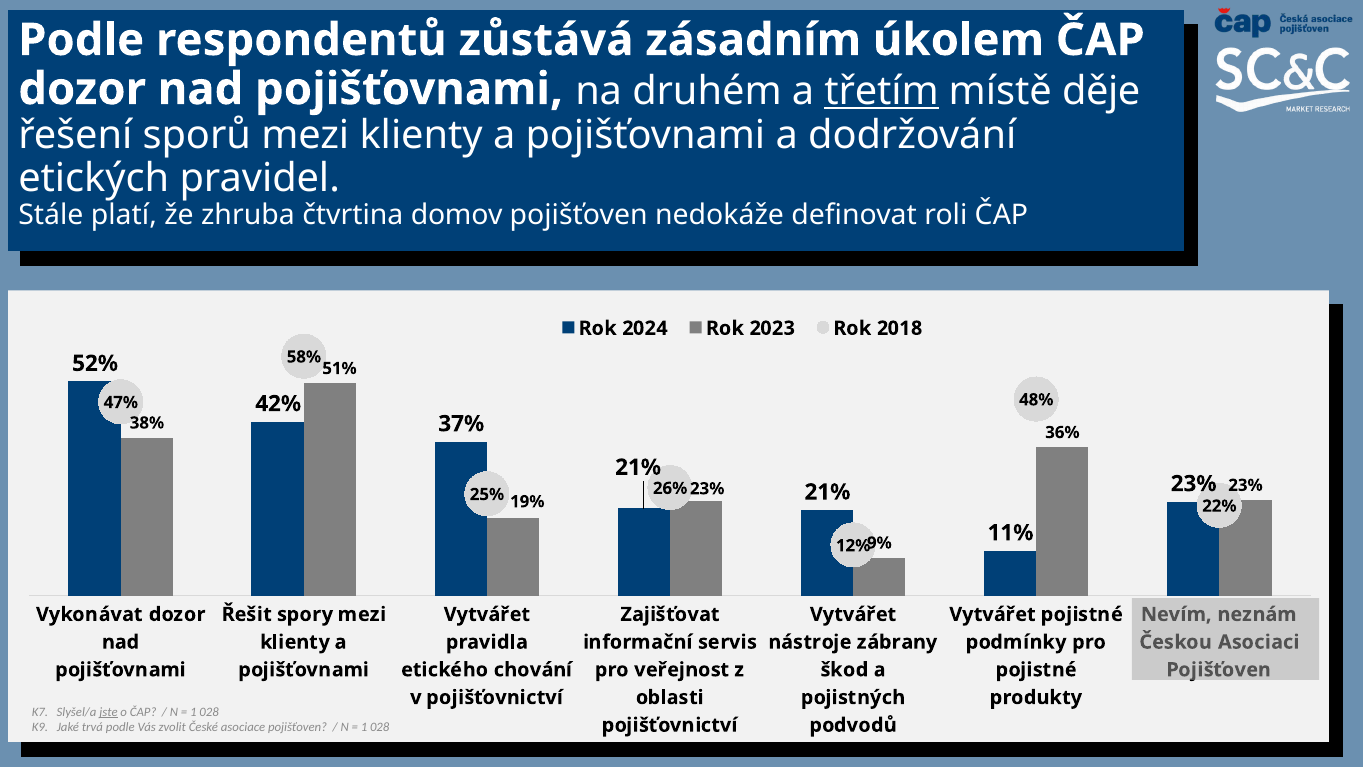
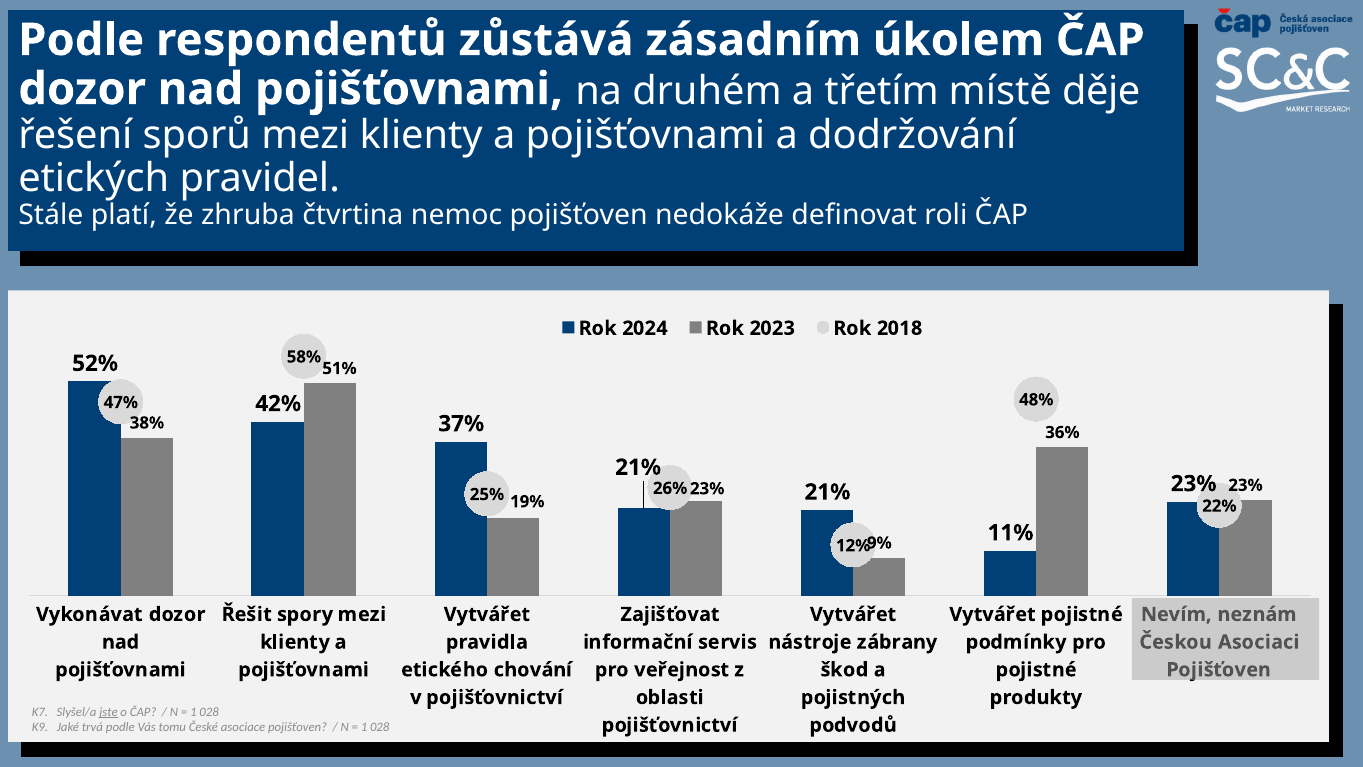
třetím underline: present -> none
domov: domov -> nemoc
zvolit: zvolit -> tomu
